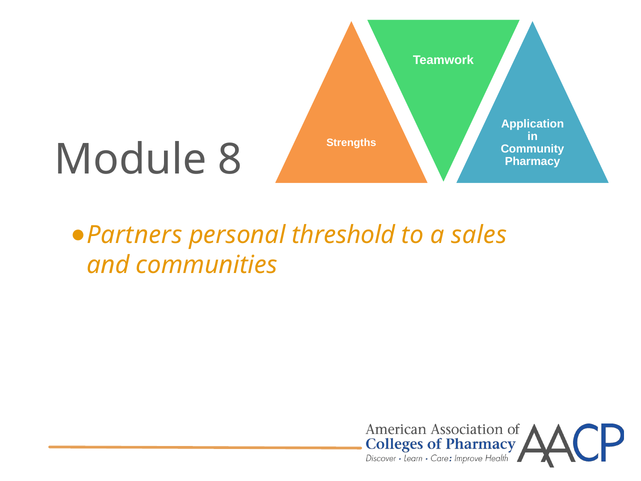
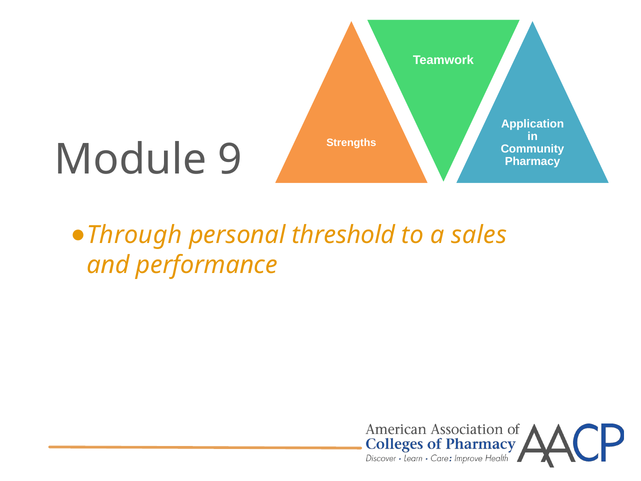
8: 8 -> 9
Partners: Partners -> Through
communities: communities -> performance
